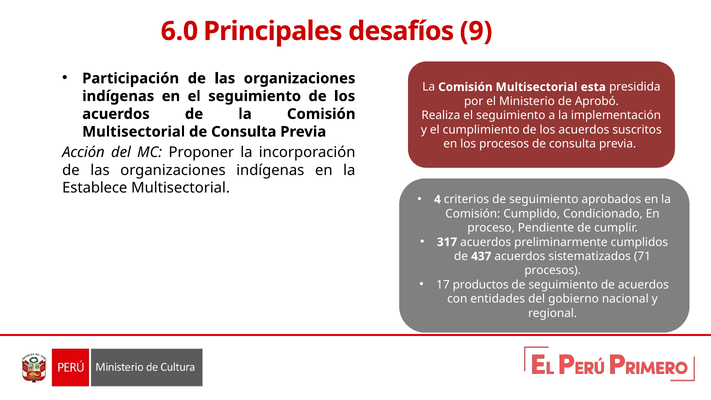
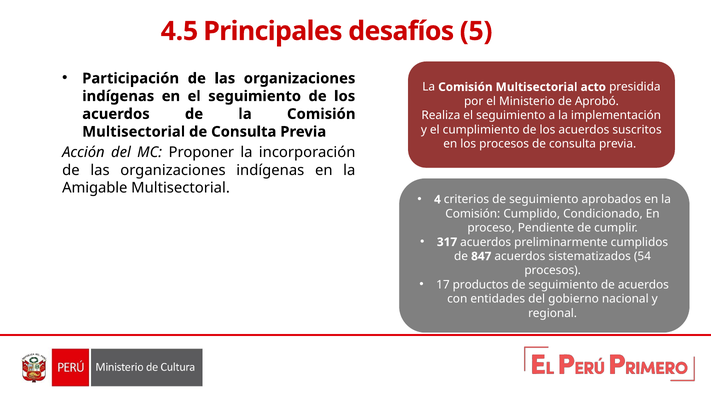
6.0: 6.0 -> 4.5
9: 9 -> 5
esta: esta -> acto
Establece: Establece -> Amigable
437: 437 -> 847
71: 71 -> 54
